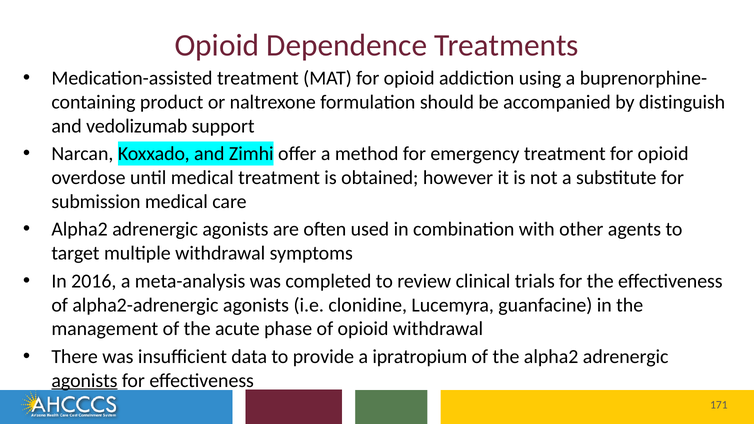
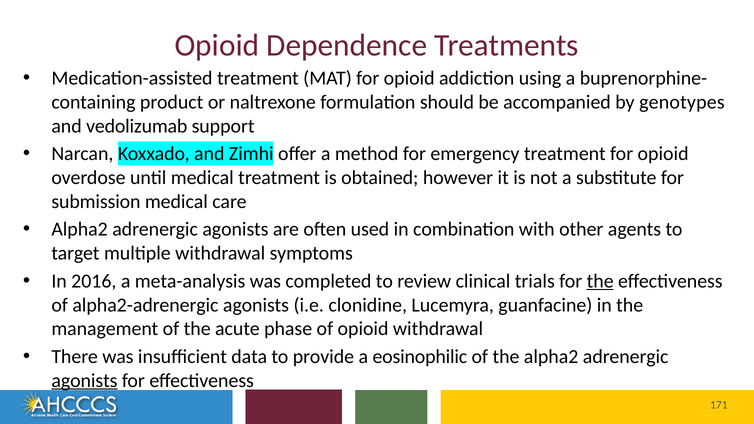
distinguish: distinguish -> genotypes
the at (600, 281) underline: none -> present
ipratropium: ipratropium -> eosinophilic
